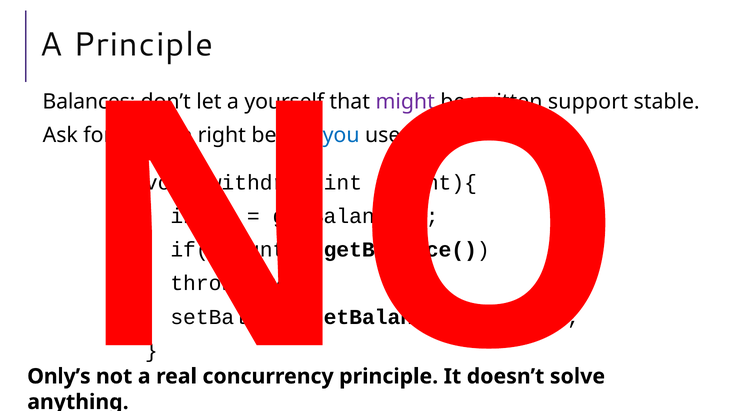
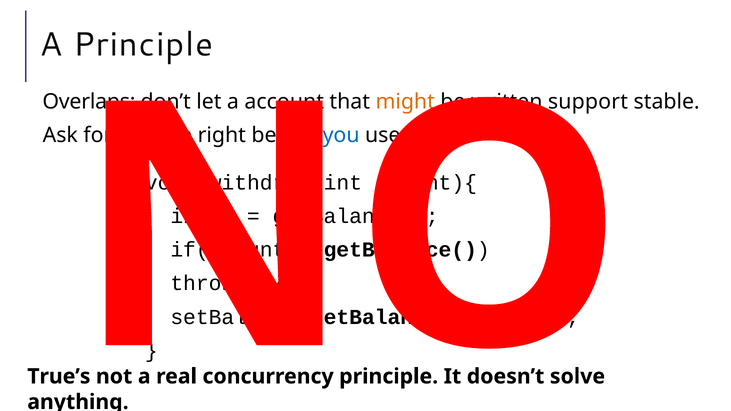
Balances: Balances -> Overlaps
yourself: yourself -> account
might colour: purple -> orange
Only’s: Only’s -> True’s
